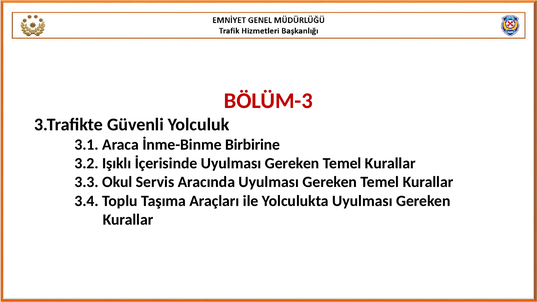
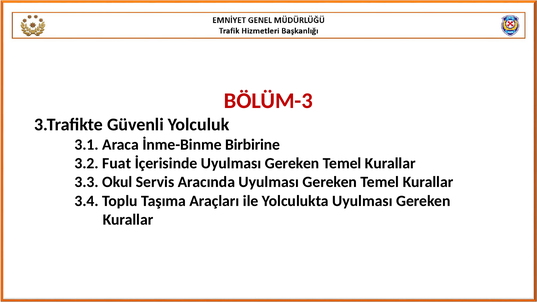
Işıklı: Işıklı -> Fuat
